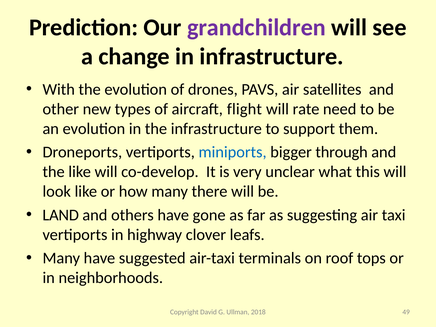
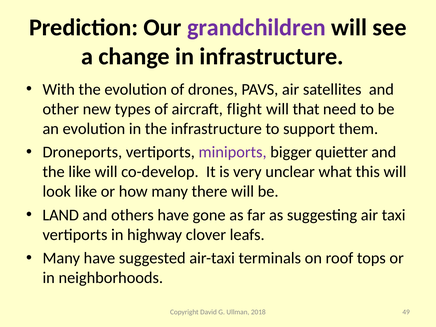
rate: rate -> that
miniports colour: blue -> purple
through: through -> quietter
